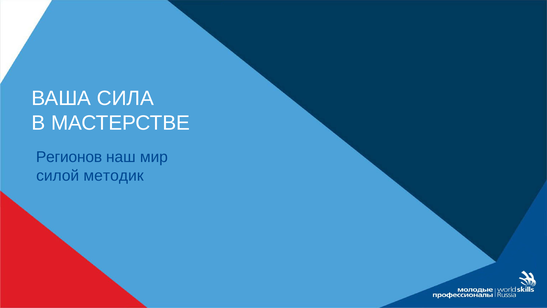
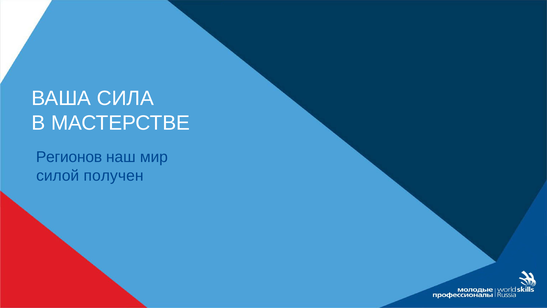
методик: методик -> получен
